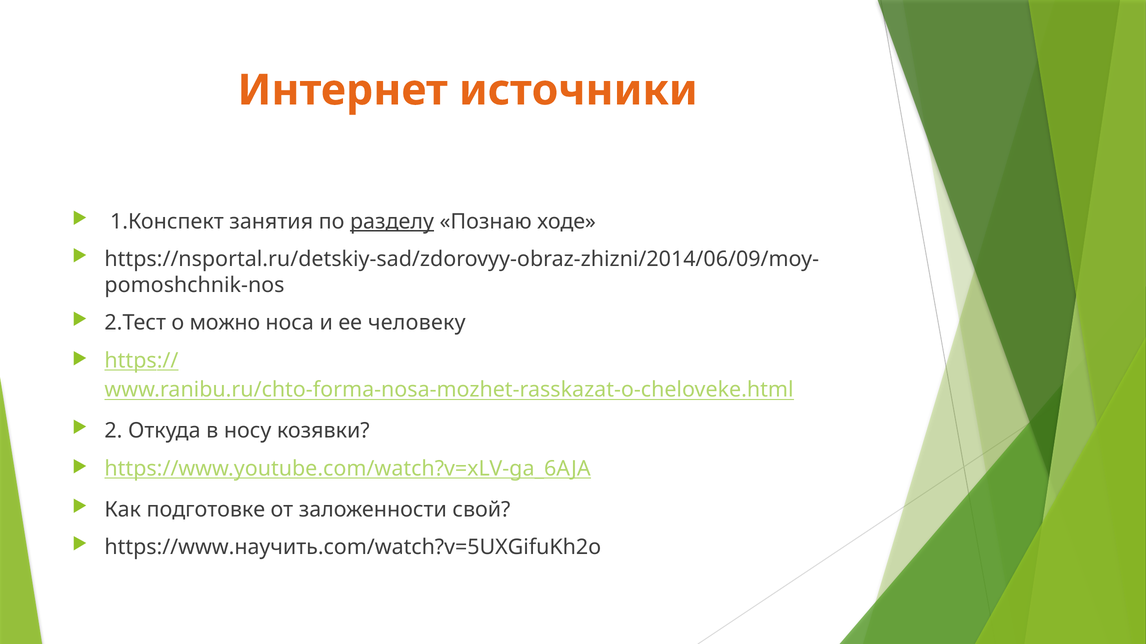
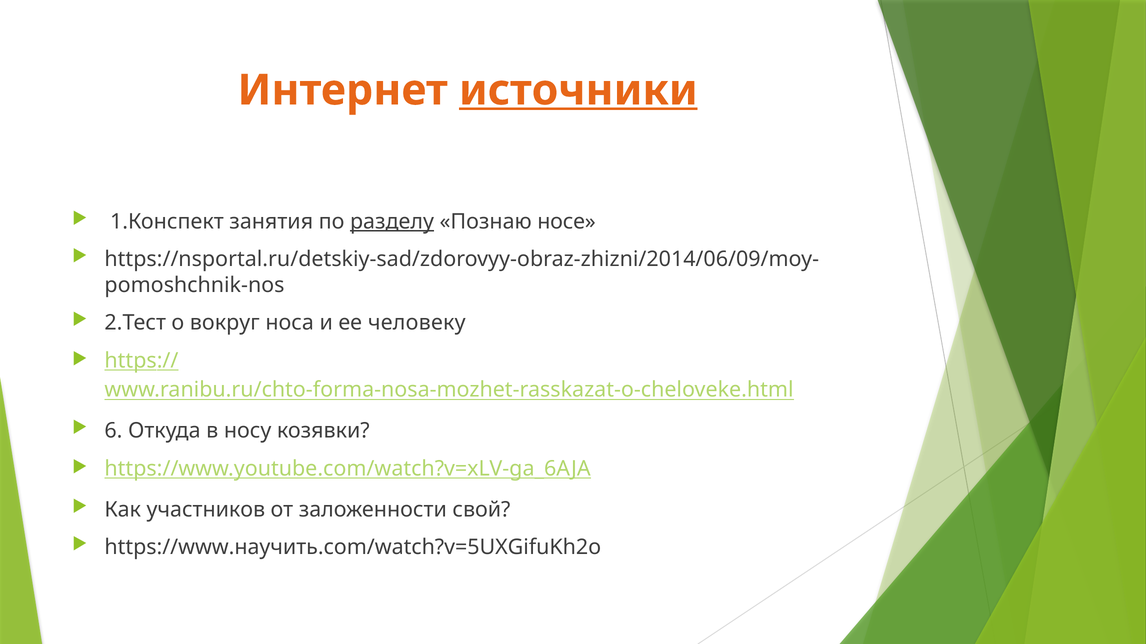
источники underline: none -> present
ходе: ходе -> носе
можно: можно -> вокруг
2: 2 -> 6
подготовке: подготовке -> участников
